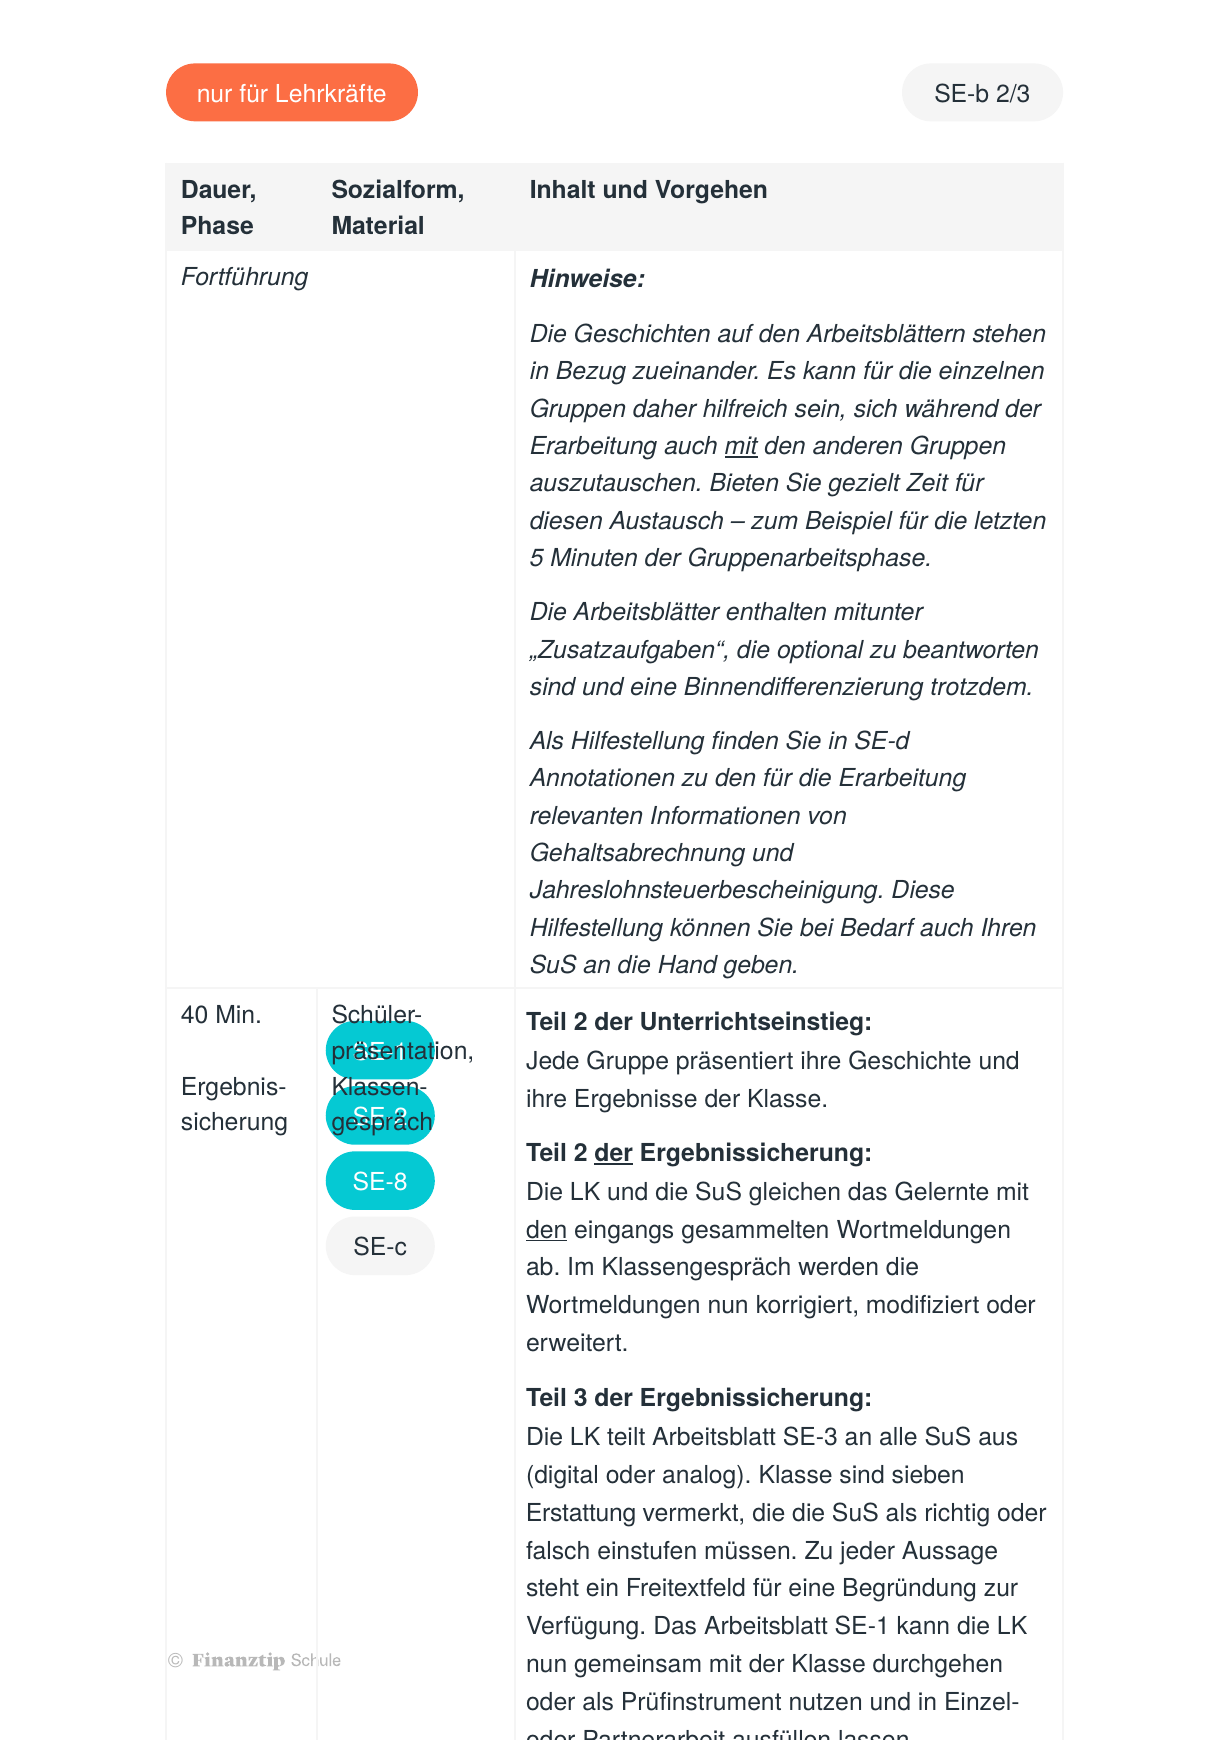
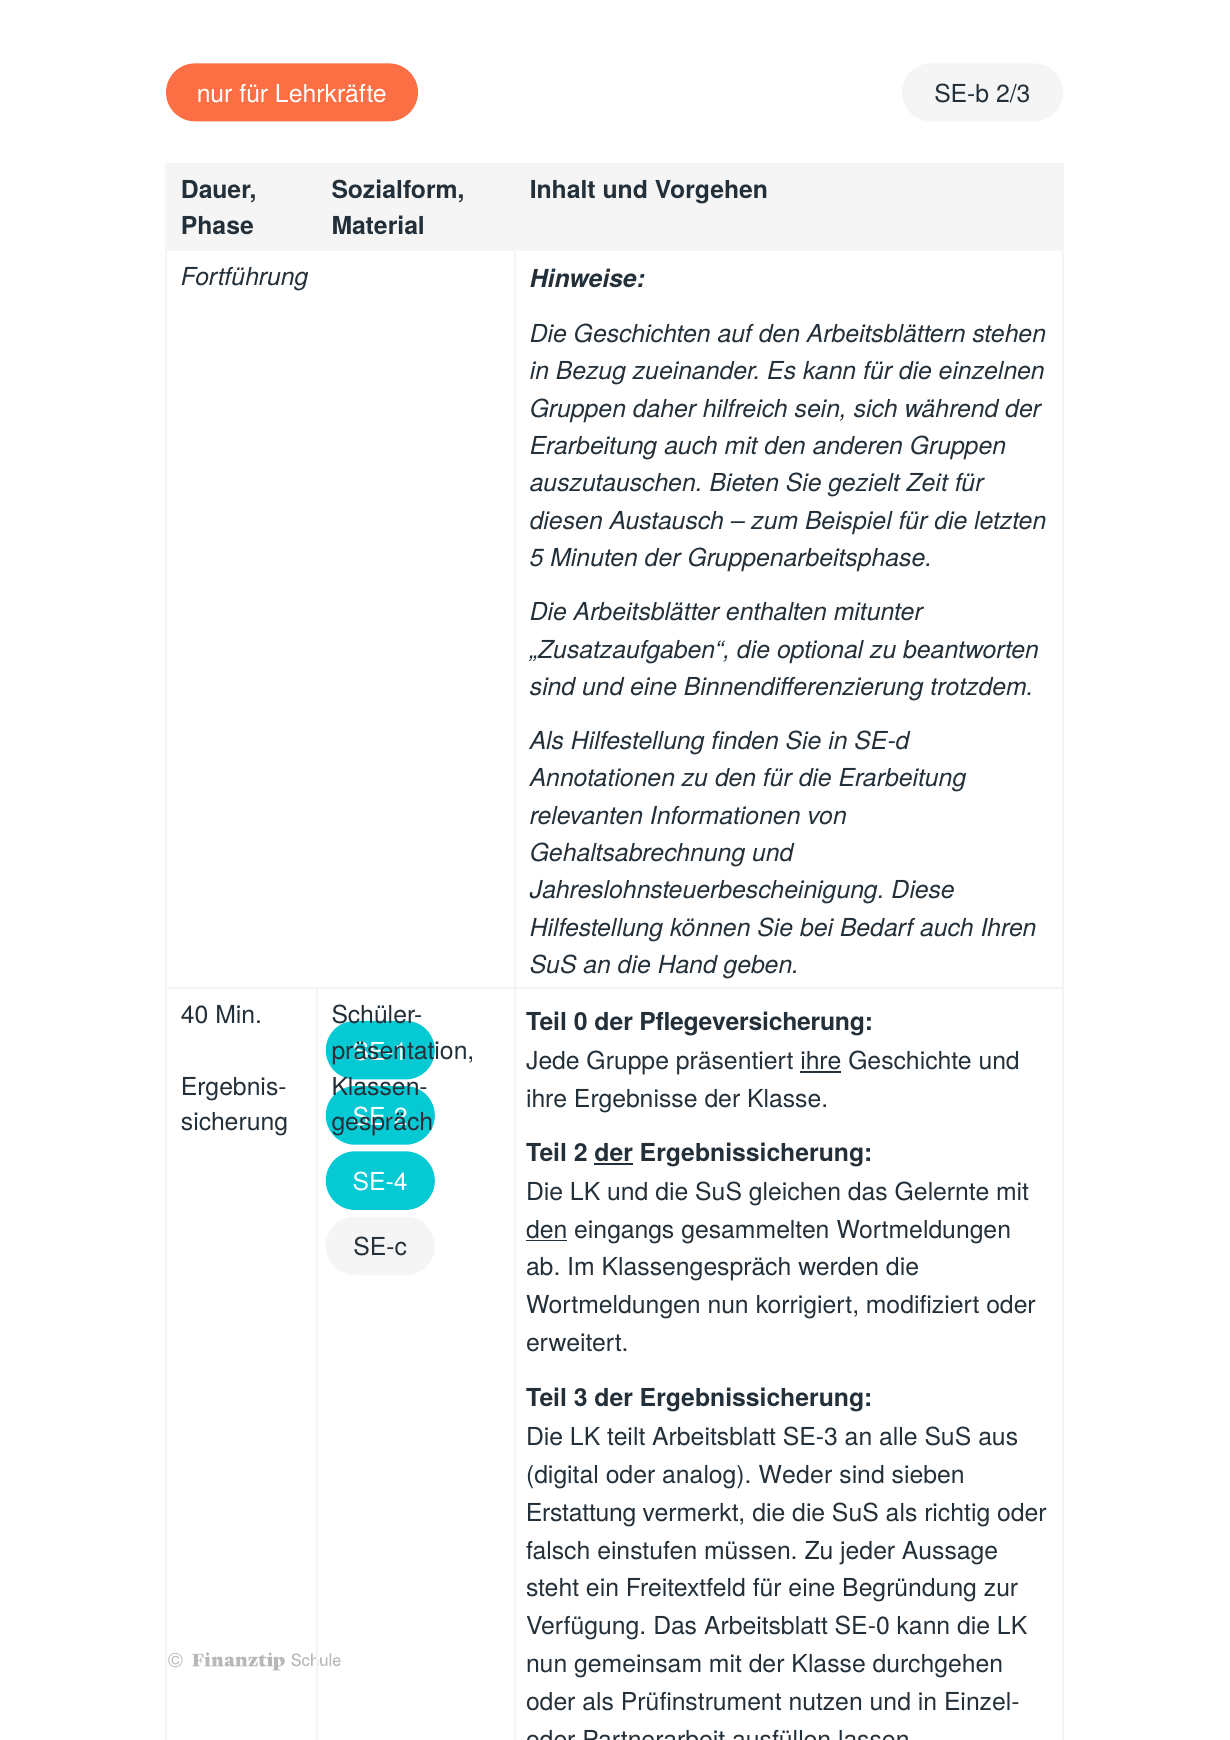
mit at (741, 446) underline: present -> none
2 at (581, 1022): 2 -> 0
Unterrichtseinstieg: Unterrichtseinstieg -> Pflegeversicherung
ihre at (821, 1061) underline: none -> present
SE-8: SE-8 -> SE-4
analog Klasse: Klasse -> Weder
Arbeitsblatt SE-1: SE-1 -> SE-0
